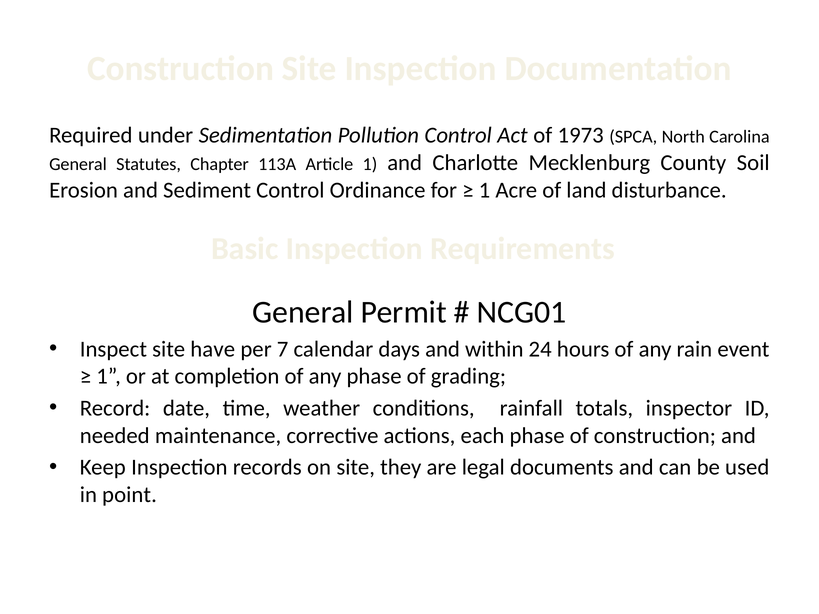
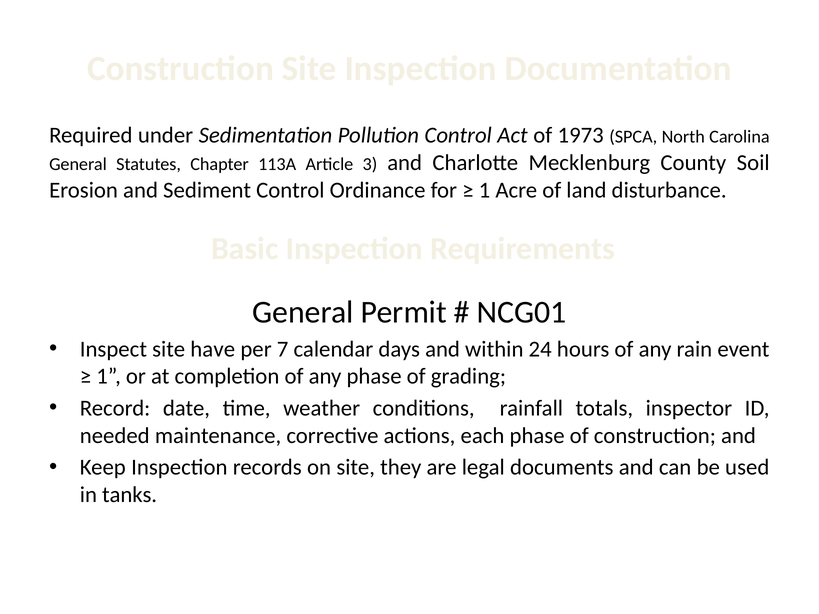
Article 1: 1 -> 3
point: point -> tanks
